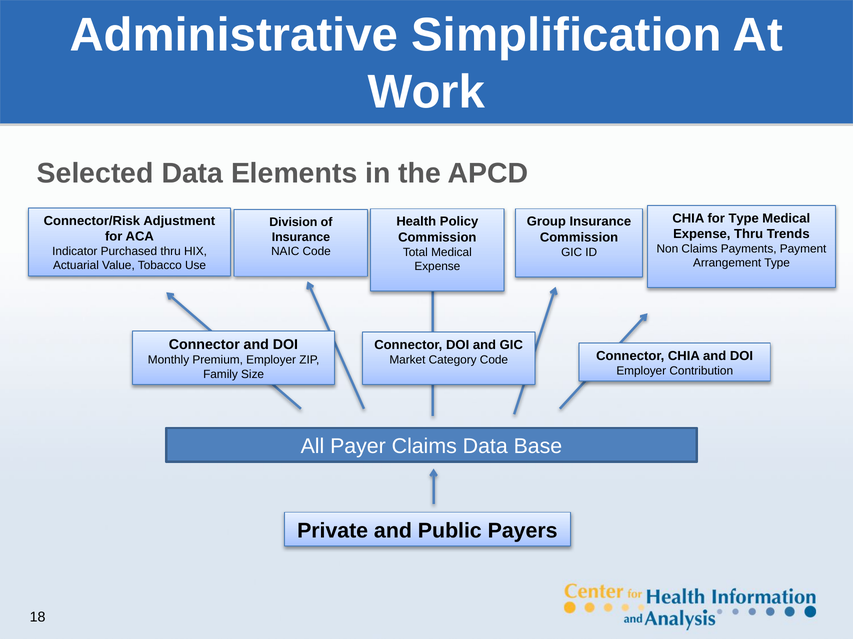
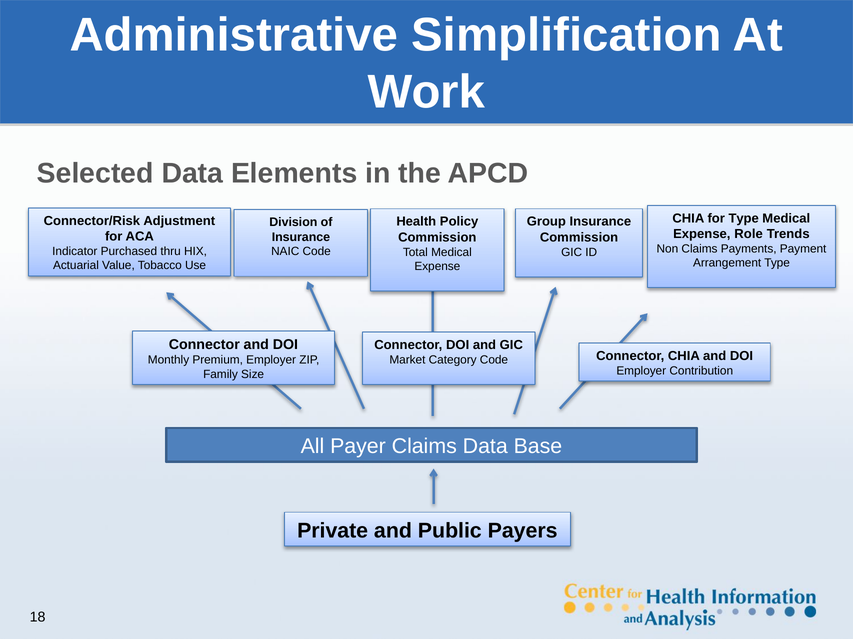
Expense Thru: Thru -> Role
